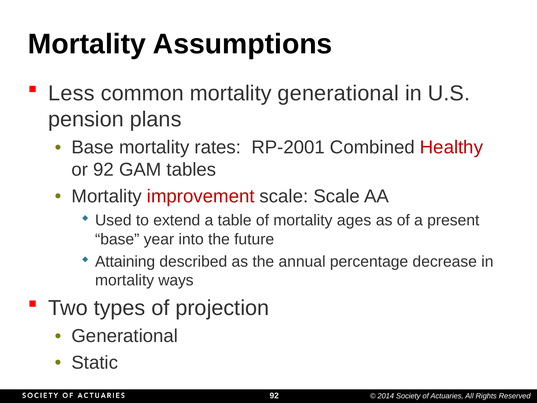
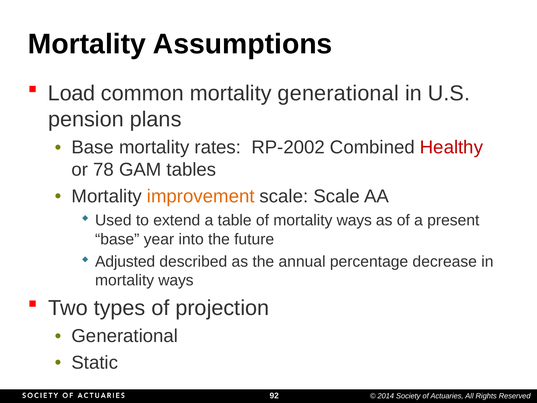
Less: Less -> Load
RP-2001: RP-2001 -> RP-2002
or 92: 92 -> 78
improvement colour: red -> orange
of mortality ages: ages -> ways
Attaining: Attaining -> Adjusted
